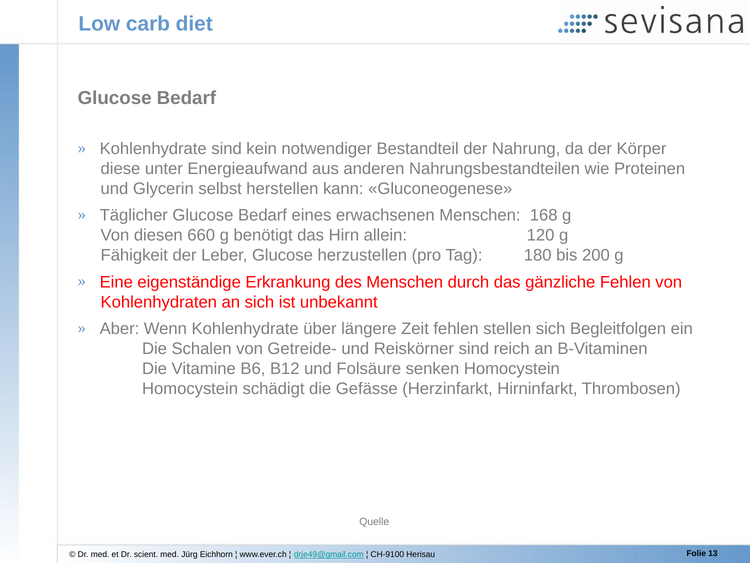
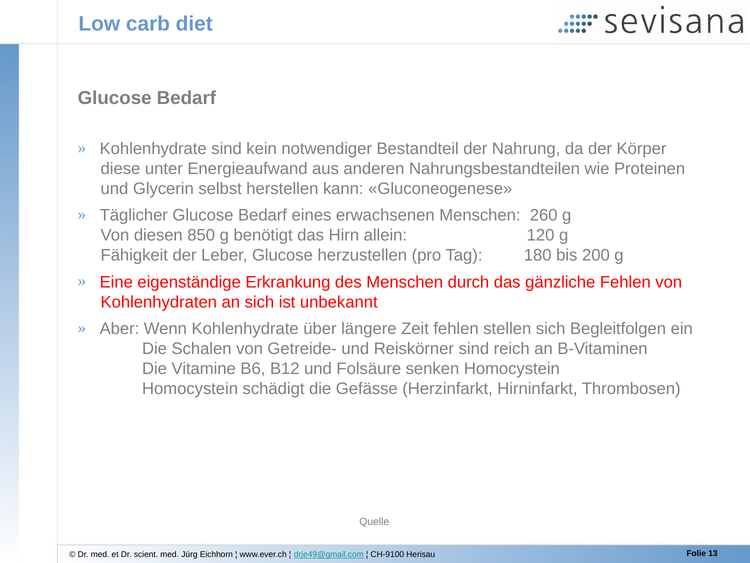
168: 168 -> 260
660: 660 -> 850
